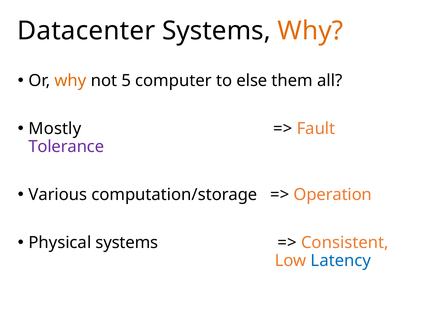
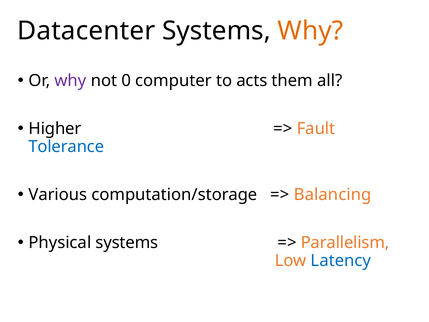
why at (70, 81) colour: orange -> purple
5: 5 -> 0
else: else -> acts
Mostly: Mostly -> Higher
Tolerance colour: purple -> blue
Operation: Operation -> Balancing
Consistent: Consistent -> Parallelism
